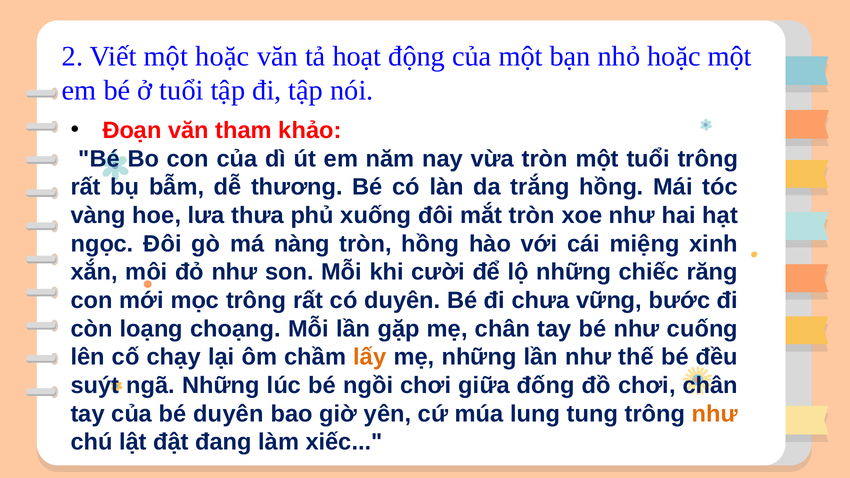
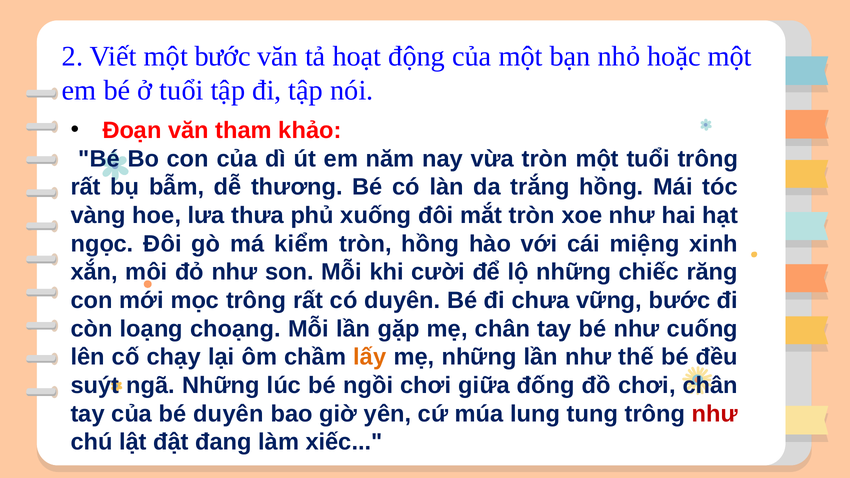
một hoặc: hoặc -> bước
nàng: nàng -> kiểm
như at (715, 414) colour: orange -> red
